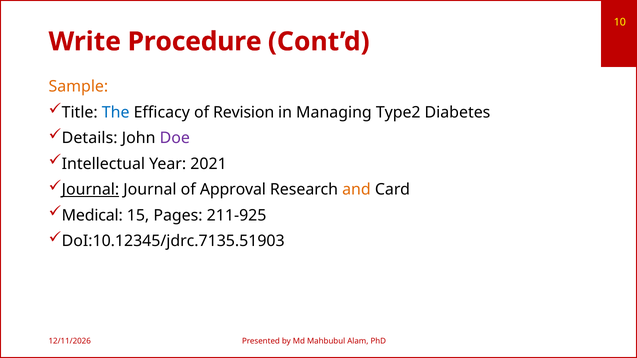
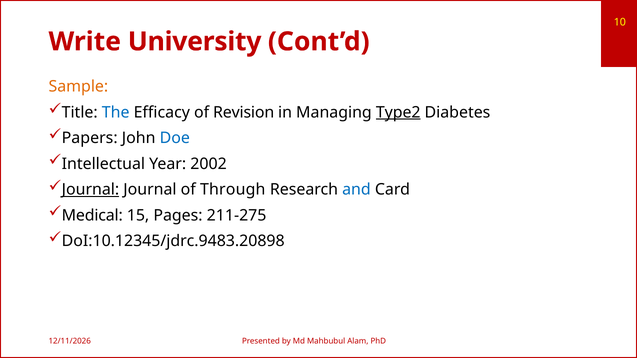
Procedure: Procedure -> University
Type2 underline: none -> present
Details: Details -> Papers
Doe colour: purple -> blue
2021: 2021 -> 2002
Approval: Approval -> Through
and colour: orange -> blue
211-925: 211-925 -> 211-275
DoI:10.12345/jdrc.7135.51903: DoI:10.12345/jdrc.7135.51903 -> DoI:10.12345/jdrc.9483.20898
